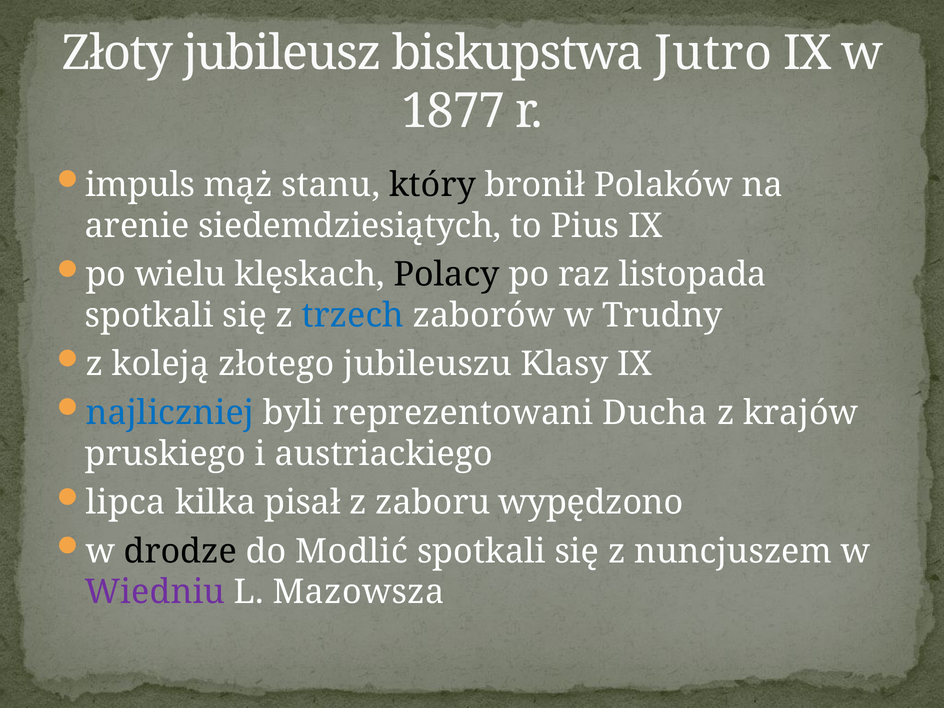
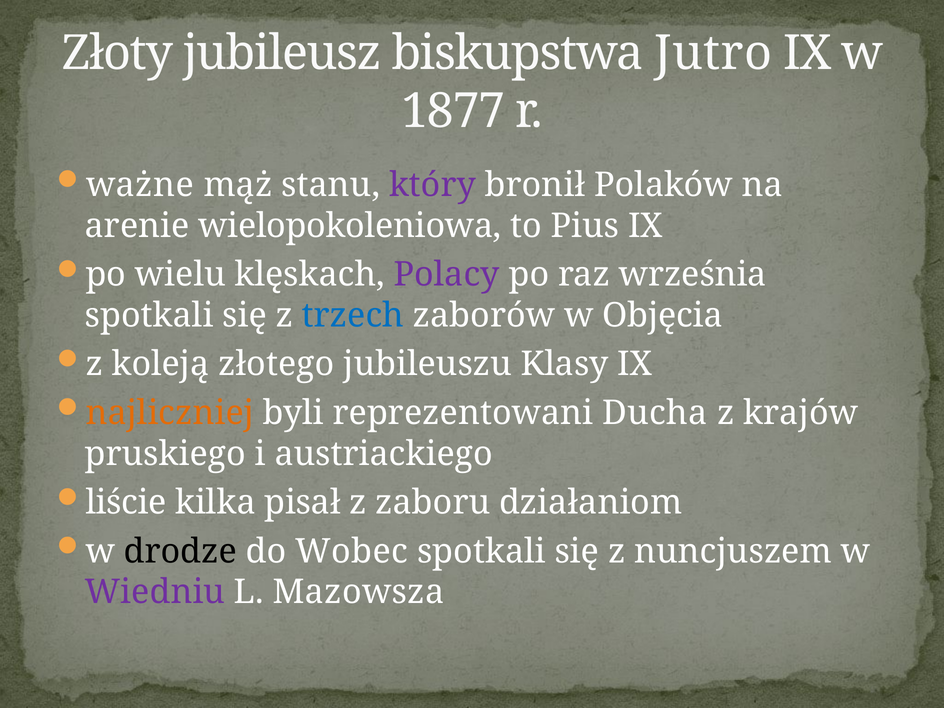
impuls: impuls -> ważne
który colour: black -> purple
siedemdziesiątych: siedemdziesiątych -> wielopokoleniowa
Polacy colour: black -> purple
listopada: listopada -> września
Trudny: Trudny -> Objęcia
najliczniej colour: blue -> orange
lipca: lipca -> liście
wypędzono: wypędzono -> działaniom
Modlić: Modlić -> Wobec
